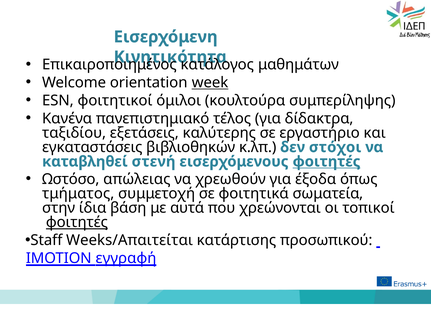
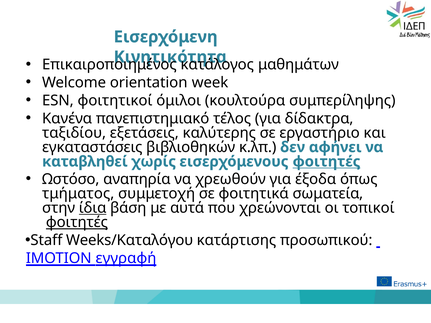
week underline: present -> none
στόχοι: στόχοι -> αφήνει
στενή: στενή -> χωρίς
απώλειας: απώλειας -> αναπηρία
ίδια underline: none -> present
Weeks/Απαιτείται: Weeks/Απαιτείται -> Weeks/Καταλόγου
